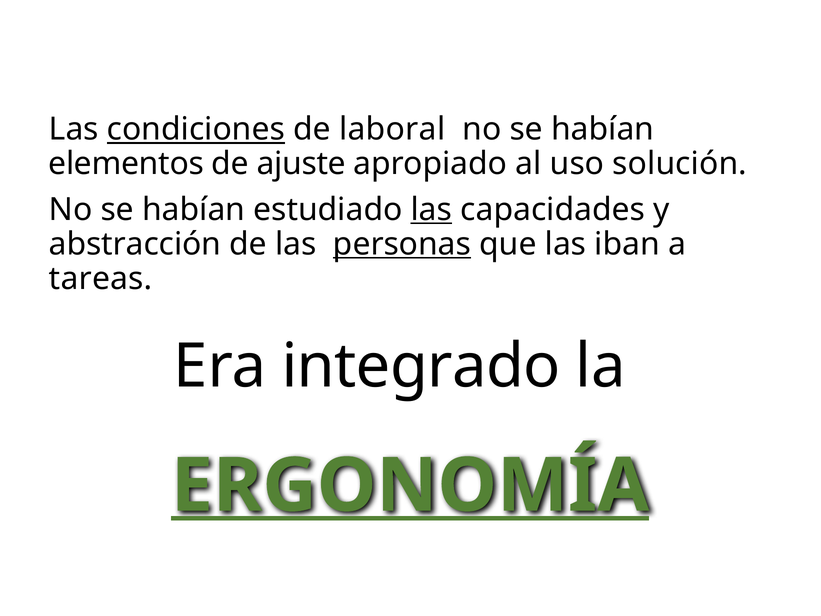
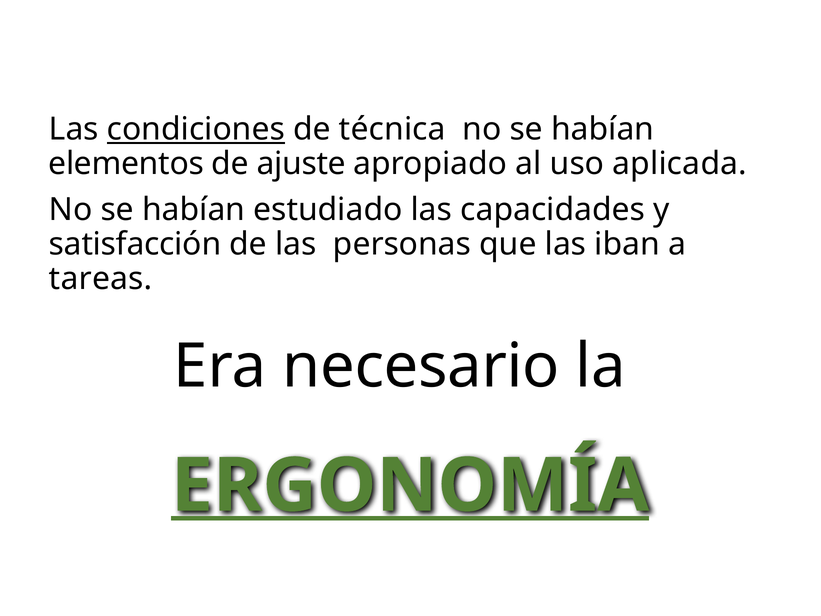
laboral: laboral -> técnica
solución: solución -> aplicada
las at (431, 209) underline: present -> none
abstracción: abstracción -> satisfacción
personas underline: present -> none
integrado: integrado -> necesario
